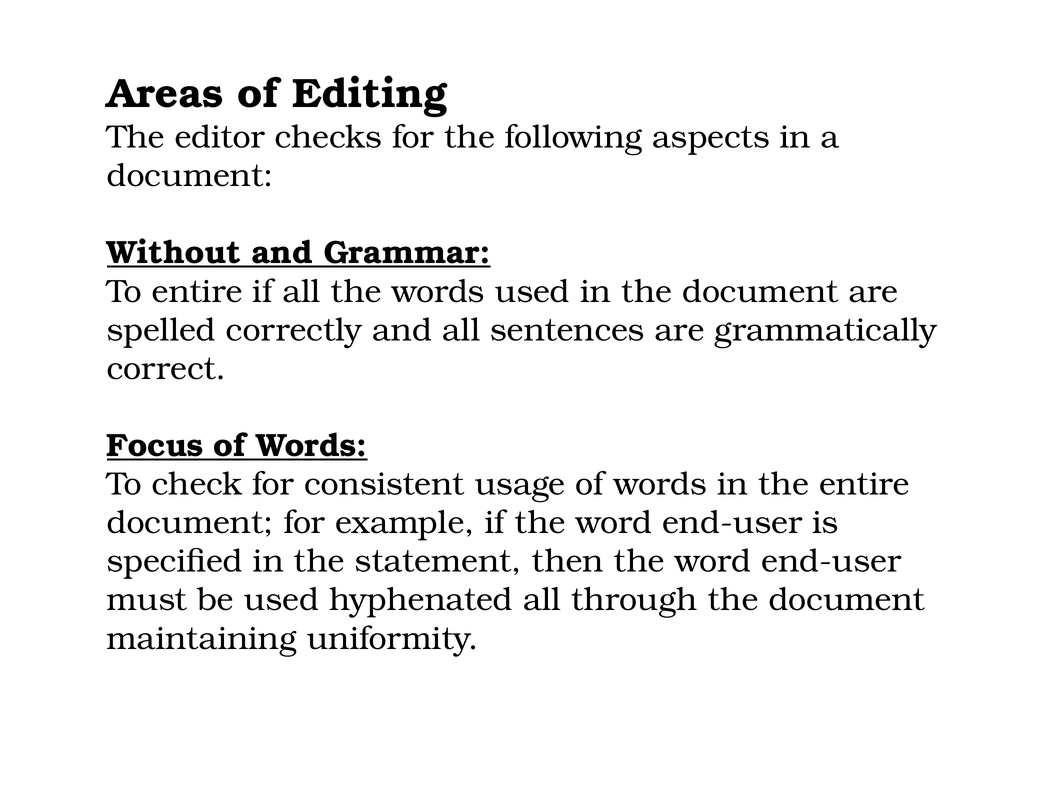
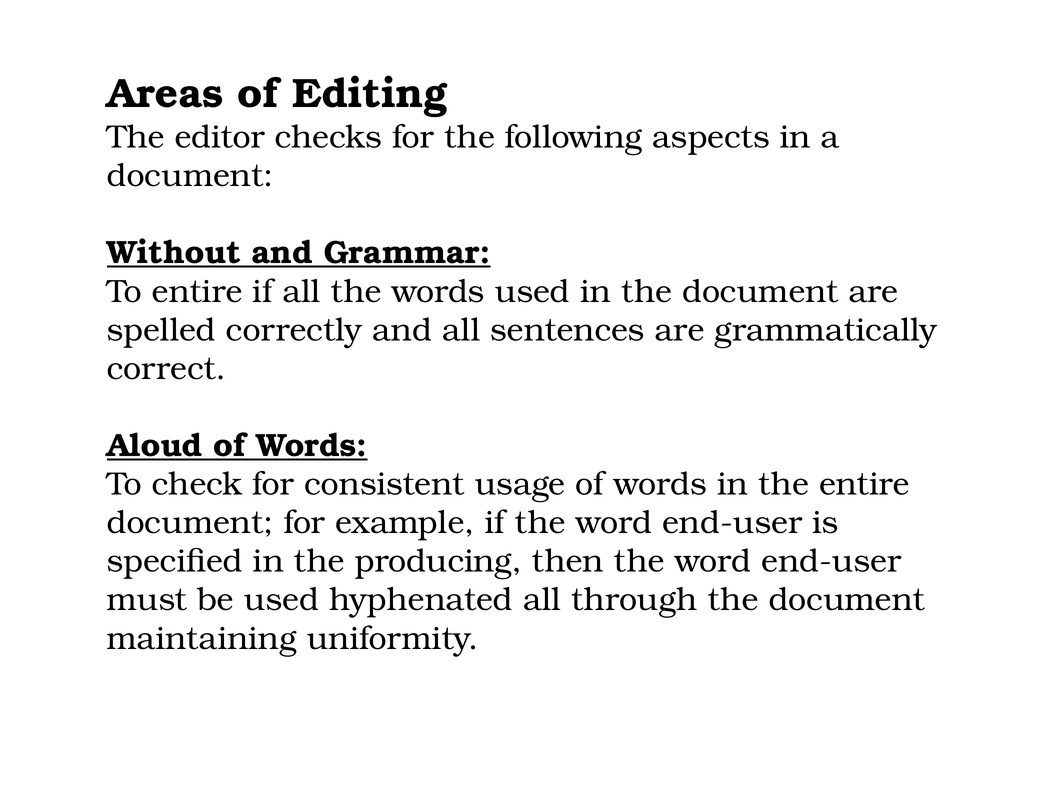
Focus: Focus -> Aloud
statement: statement -> producing
